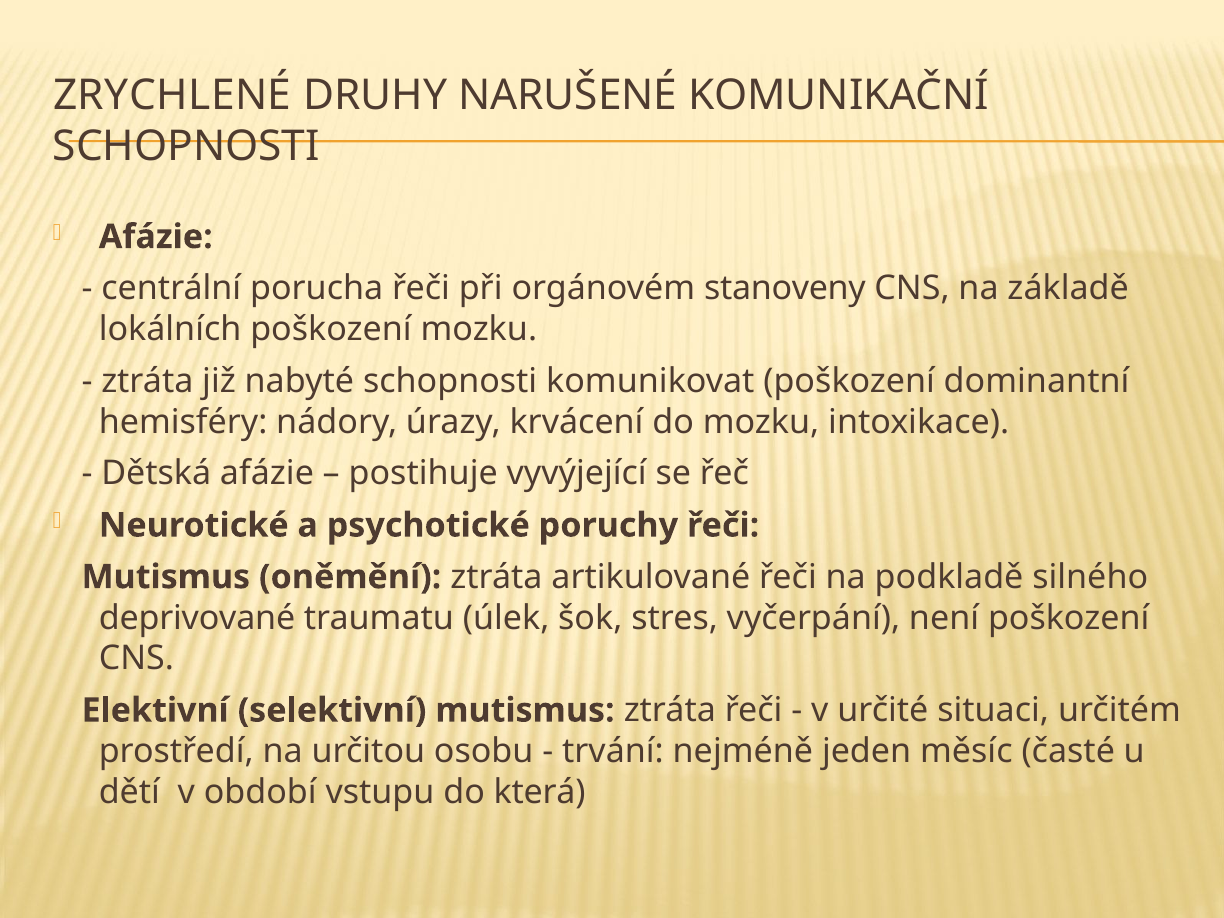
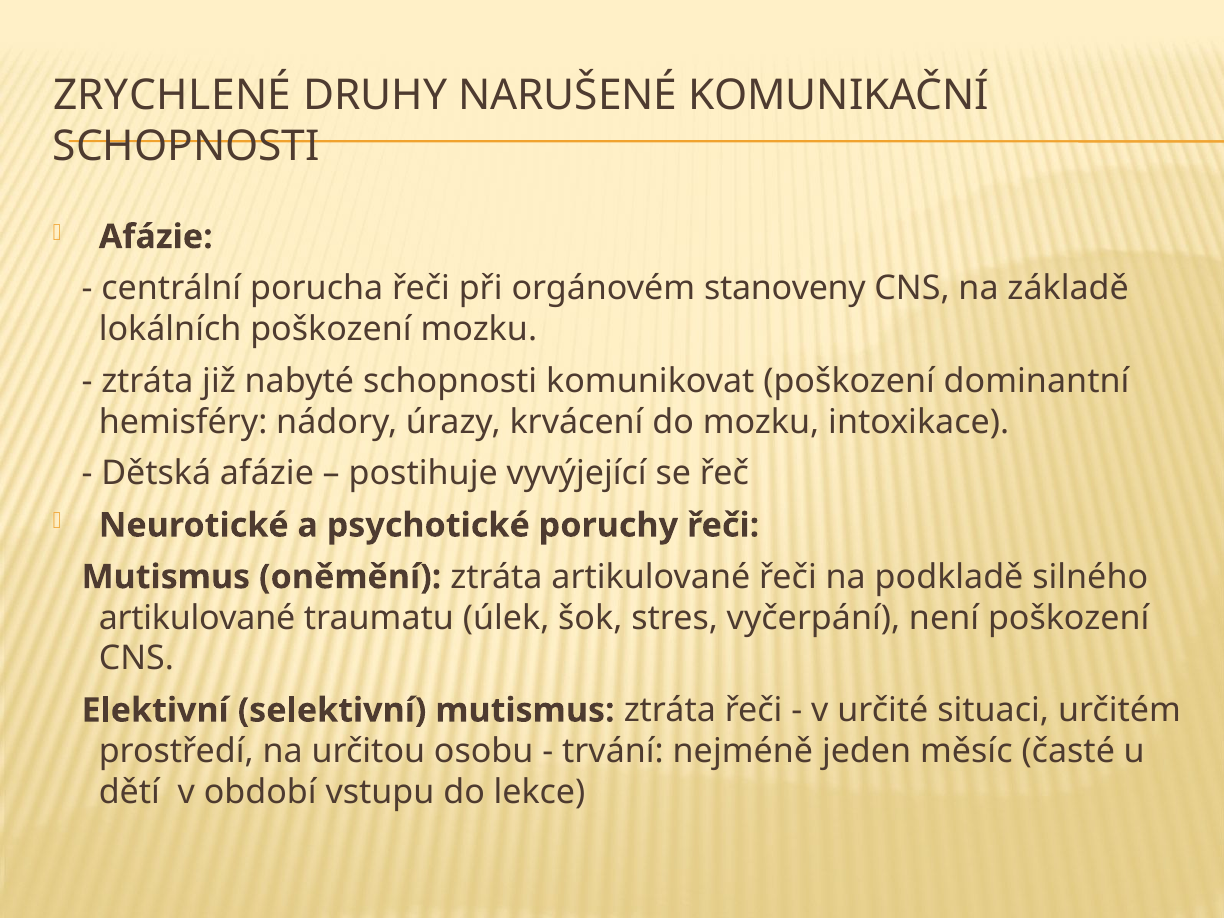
deprivované at (197, 618): deprivované -> artikulované
která: která -> lekce
